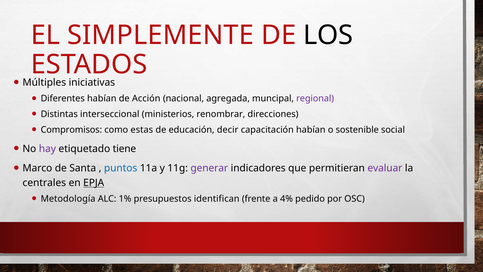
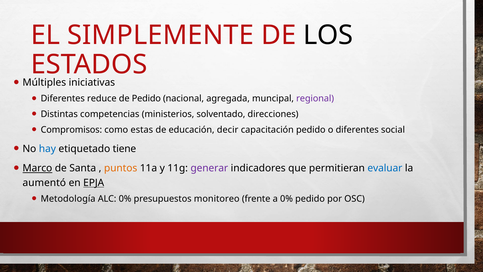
Diferentes habían: habían -> reduce
de Acción: Acción -> Pedido
interseccional: interseccional -> competencias
renombrar: renombrar -> solventado
capacitación habían: habían -> pedido
o sostenible: sostenible -> diferentes
hay colour: purple -> blue
Marco underline: none -> present
puntos colour: blue -> orange
evaluar colour: purple -> blue
centrales: centrales -> aumentó
ALC 1%: 1% -> 0%
identifican: identifican -> monitoreo
a 4%: 4% -> 0%
